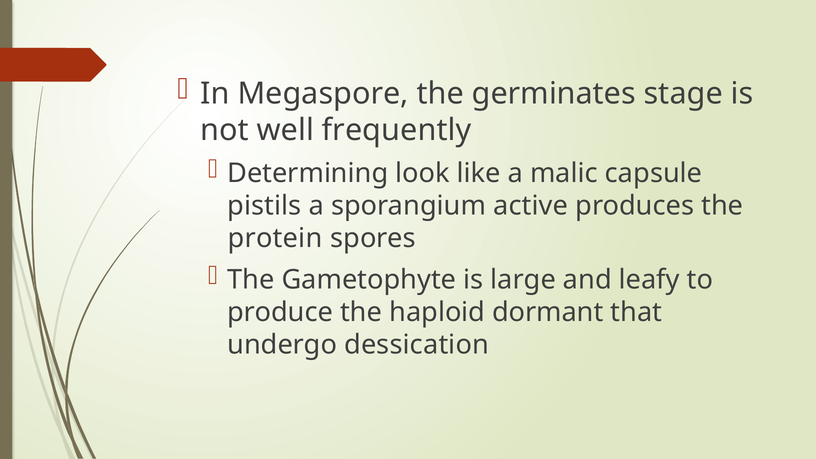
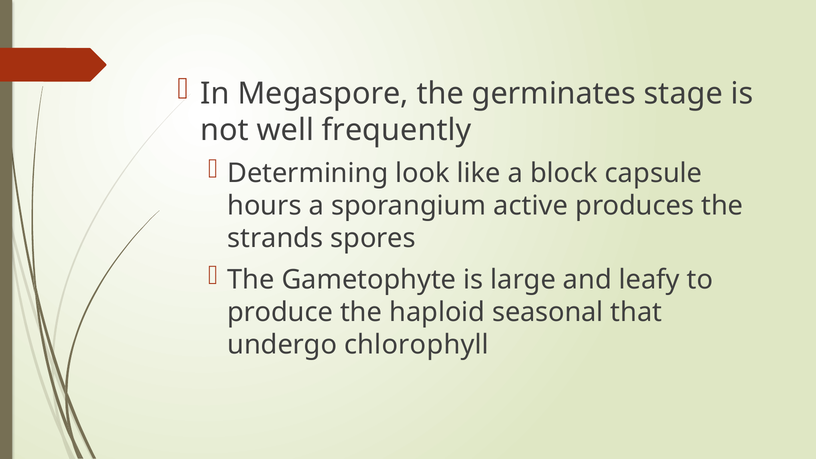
malic: malic -> block
pistils: pistils -> hours
protein: protein -> strands
dormant: dormant -> seasonal
dessication: dessication -> chlorophyll
